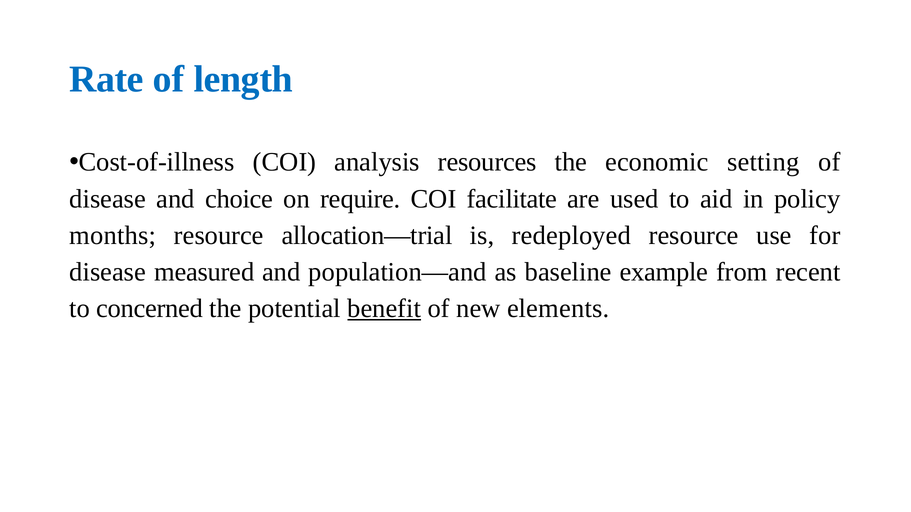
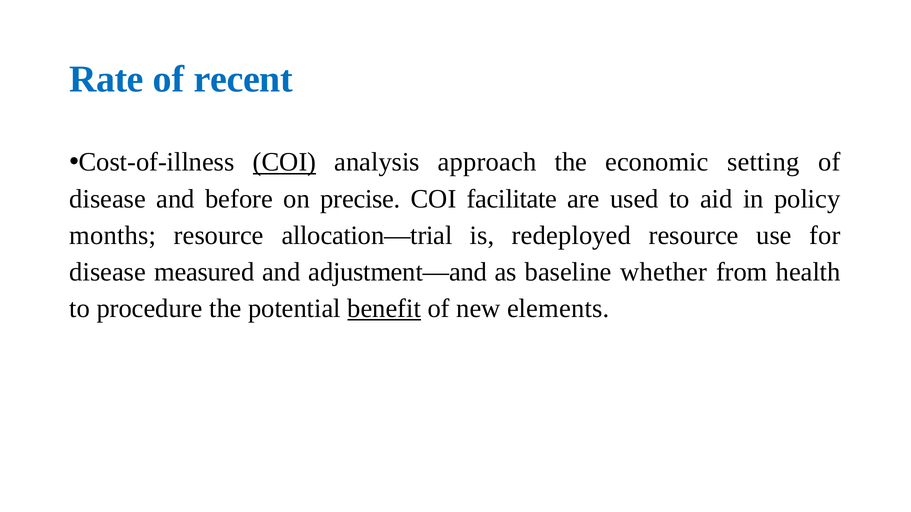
length: length -> recent
COI at (285, 162) underline: none -> present
resources: resources -> approach
choice: choice -> before
require: require -> precise
population—and: population—and -> adjustment—and
example: example -> whether
recent: recent -> health
concerned: concerned -> procedure
